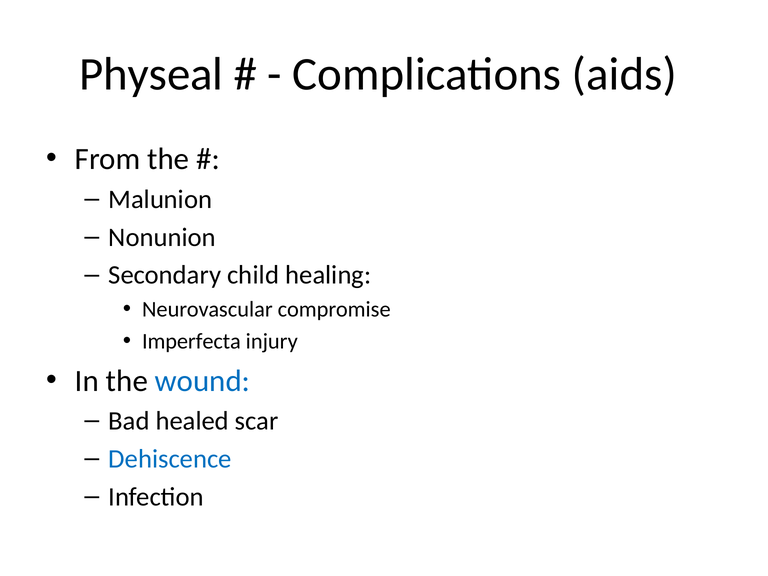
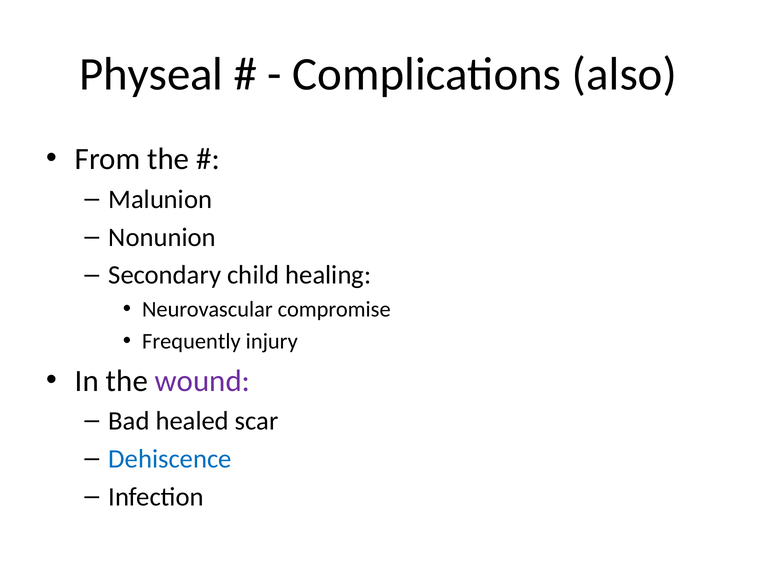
aids: aids -> also
Imperfecta: Imperfecta -> Frequently
wound colour: blue -> purple
